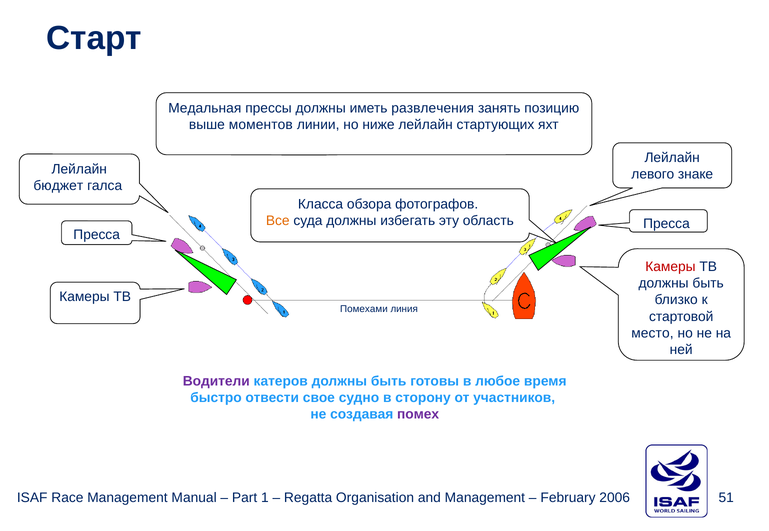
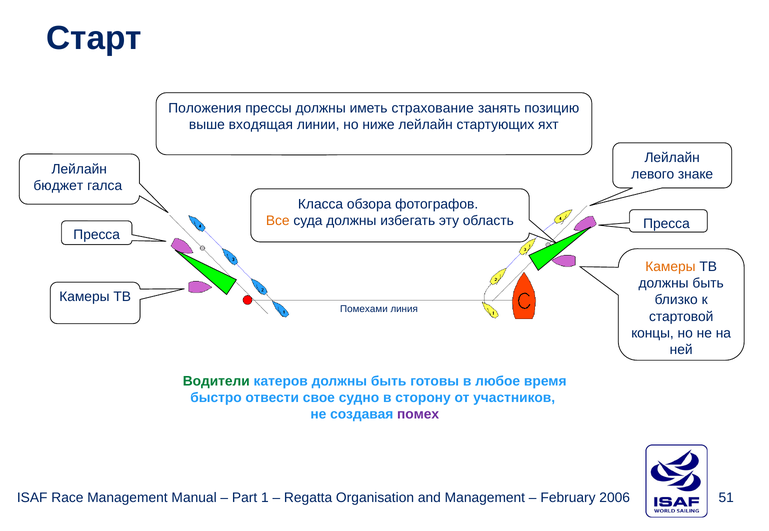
Медальная: Медальная -> Положения
развлечения: развлечения -> страхование
моментов: моментов -> входящая
Камеры at (670, 267) colour: red -> orange
место: место -> концы
Водители colour: purple -> green
